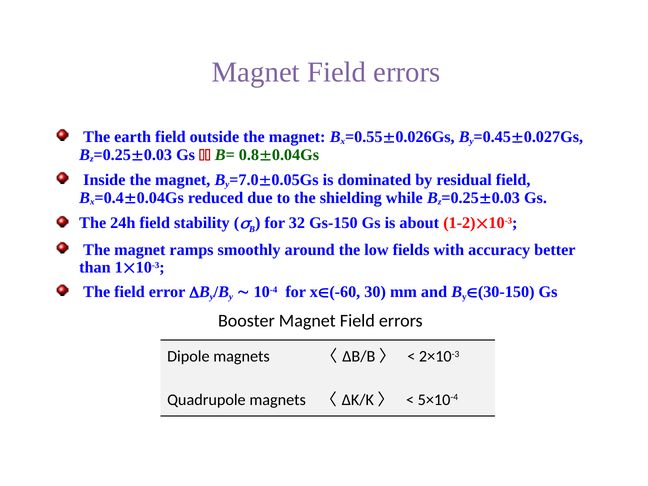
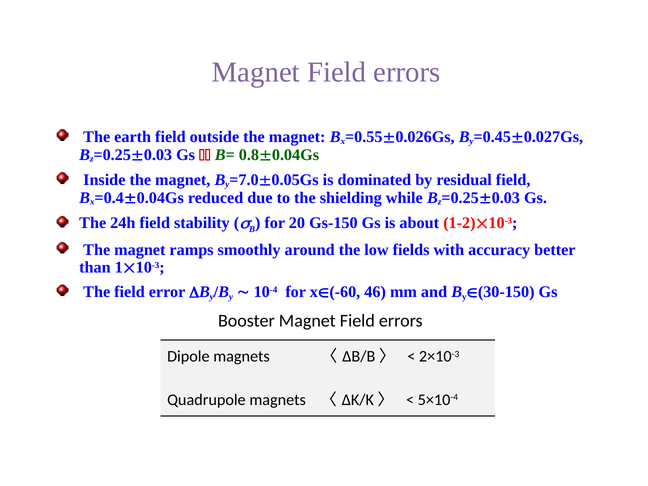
32: 32 -> 20
30: 30 -> 46
